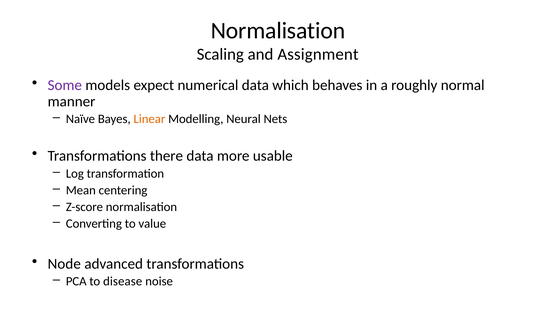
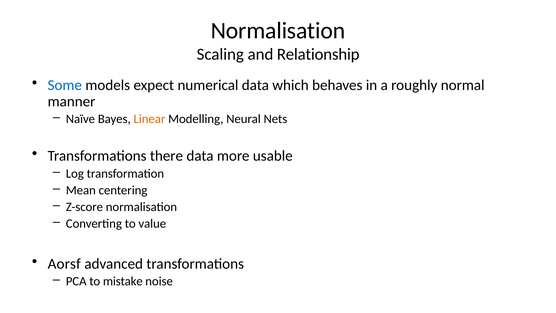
Assignment: Assignment -> Relationship
Some colour: purple -> blue
Node: Node -> Aorsf
disease: disease -> mistake
